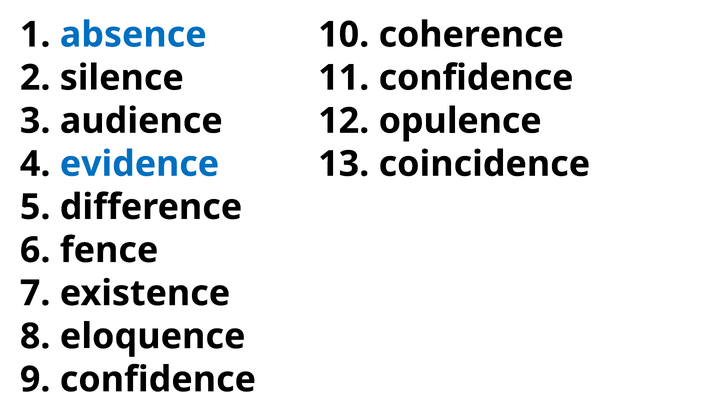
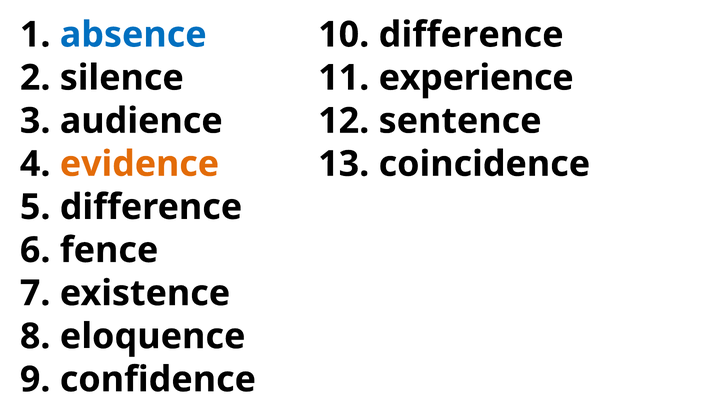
10 coherence: coherence -> difference
11 confidence: confidence -> experience
opulence: opulence -> sentence
evidence colour: blue -> orange
